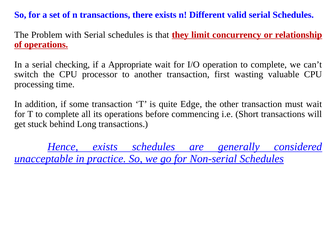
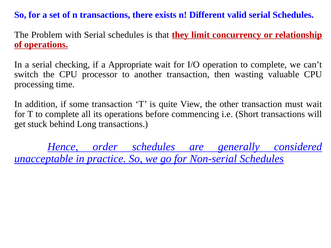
first: first -> then
Edge: Edge -> View
Hence exists: exists -> order
